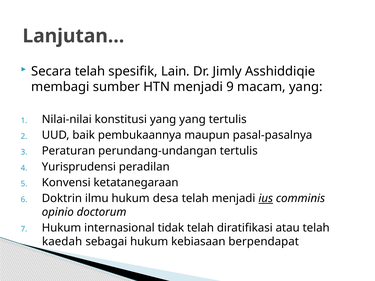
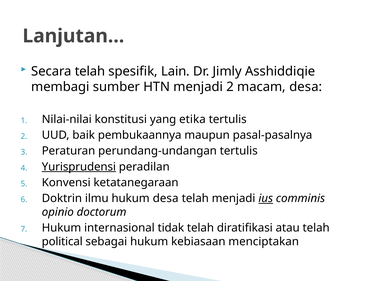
menjadi 9: 9 -> 2
macam yang: yang -> desa
yang yang: yang -> etika
Yurisprudensi underline: none -> present
kaedah: kaedah -> political
berpendapat: berpendapat -> menciptakan
